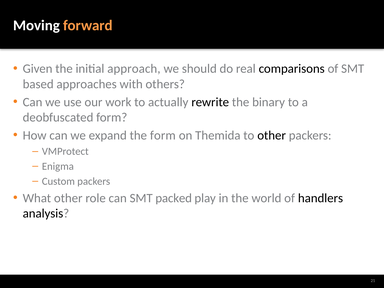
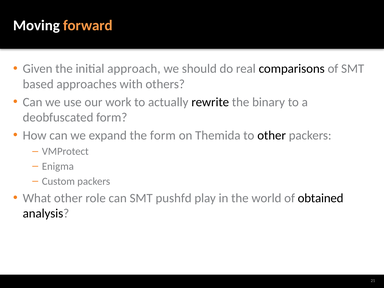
packed: packed -> pushfd
handlers: handlers -> obtained
